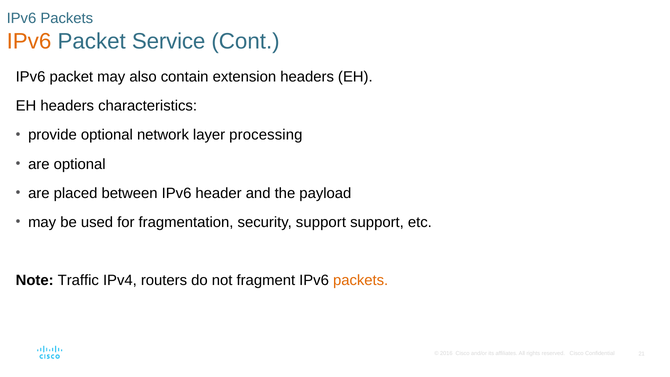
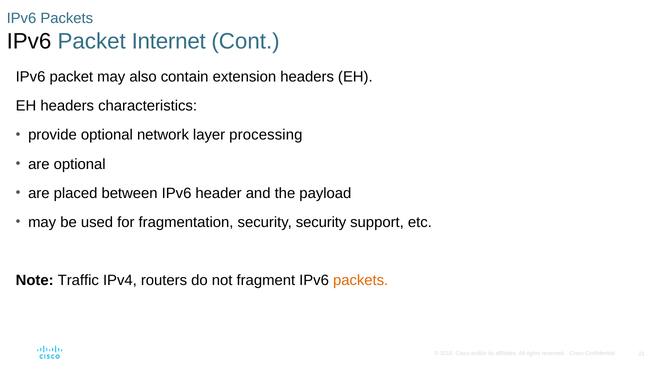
IPv6 at (29, 41) colour: orange -> black
Service: Service -> Internet
security support: support -> security
